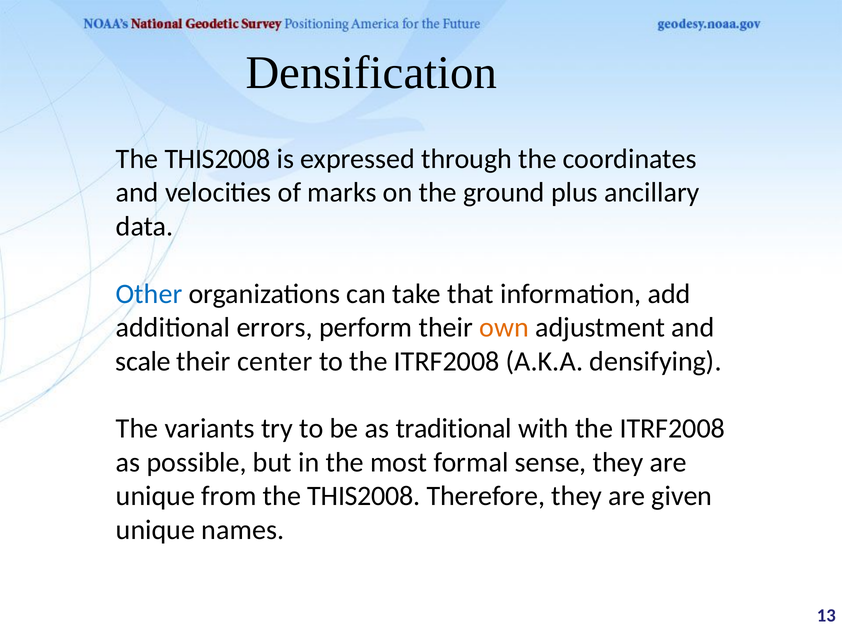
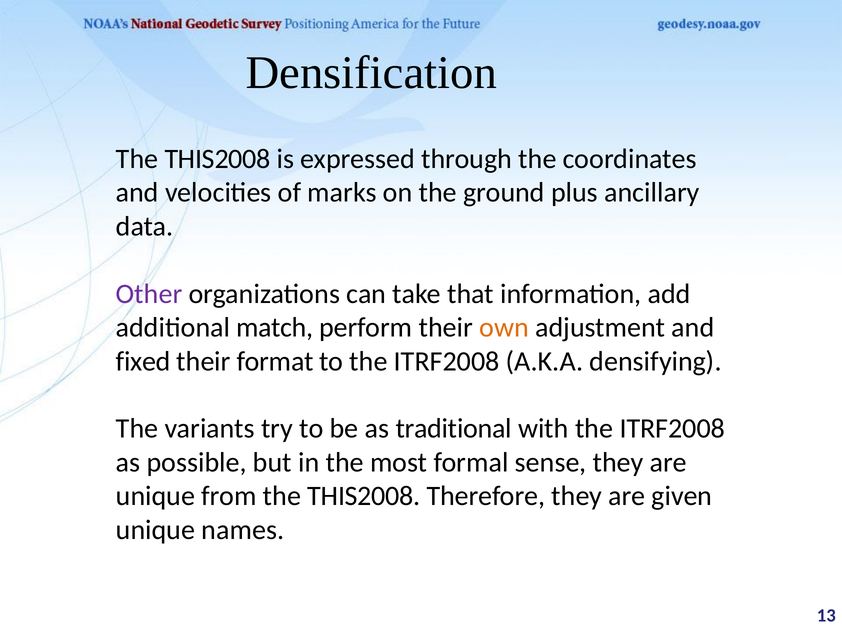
Other colour: blue -> purple
errors: errors -> match
scale: scale -> fixed
center: center -> format
